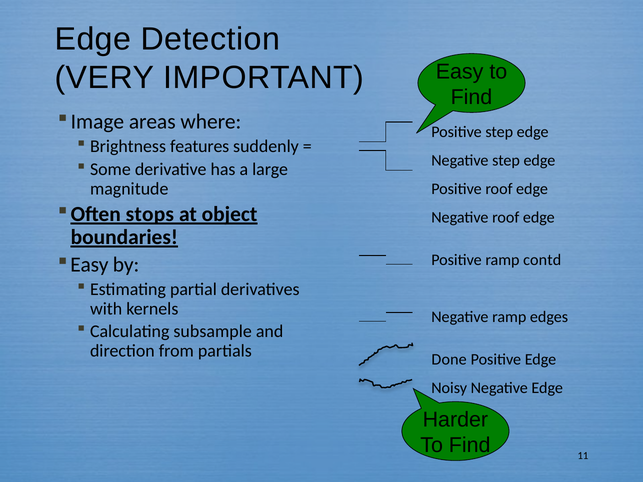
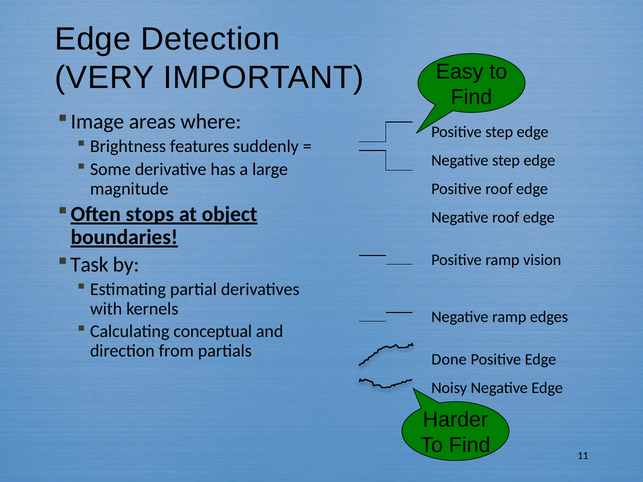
contd: contd -> vision
Easy at (89, 265): Easy -> Task
subsample: subsample -> conceptual
